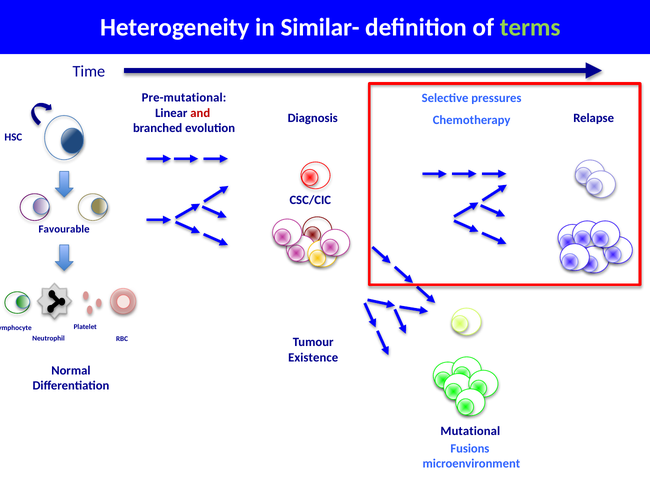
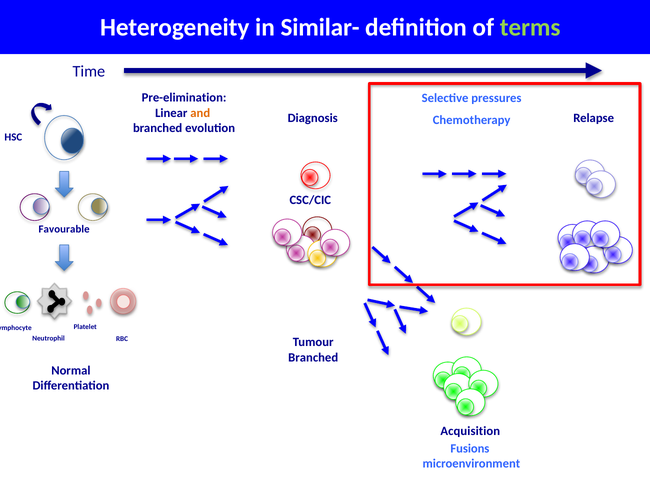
Pre-mutational: Pre-mutational -> Pre-elimination
and colour: red -> orange
Existence at (313, 358): Existence -> Branched
Mutational: Mutational -> Acquisition
